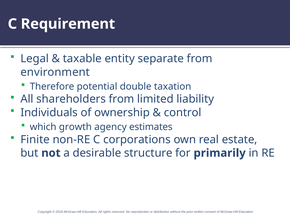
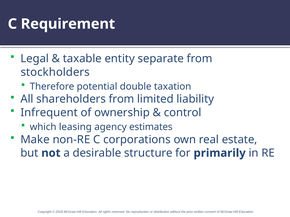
environment: environment -> stockholders
Individuals: Individuals -> Infrequent
growth: growth -> leasing
Finite: Finite -> Make
